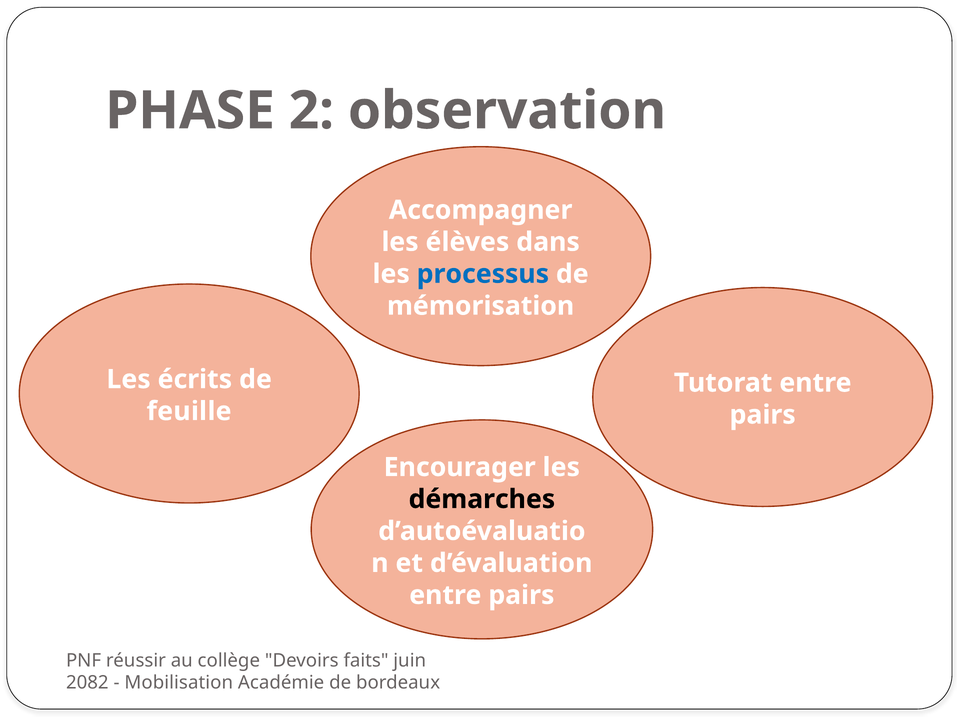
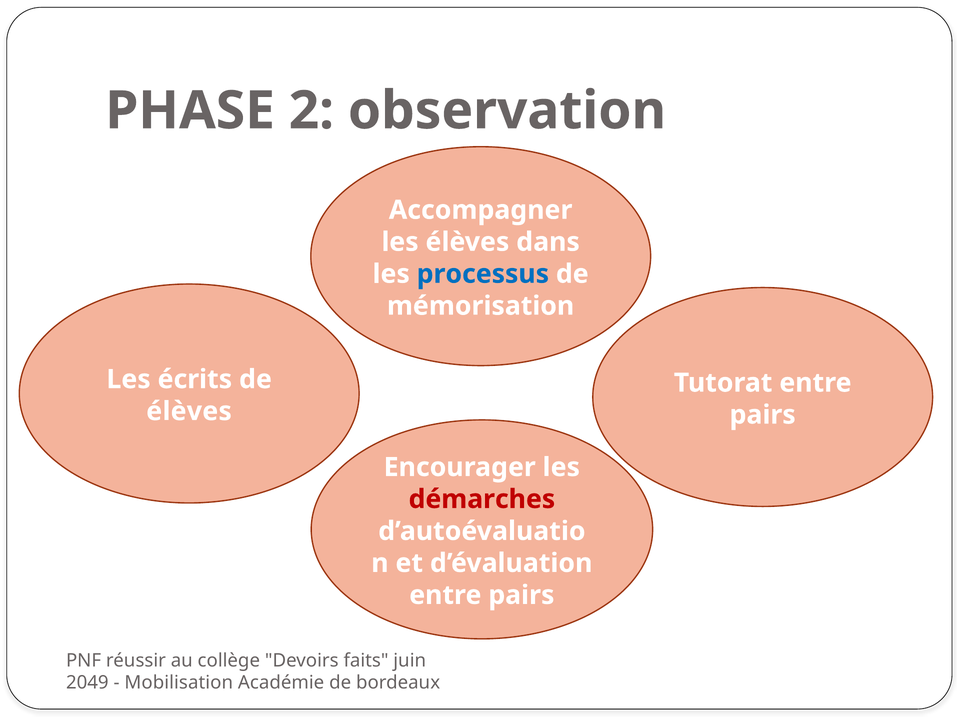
feuille at (189, 411): feuille -> élèves
démarches colour: black -> red
2082: 2082 -> 2049
